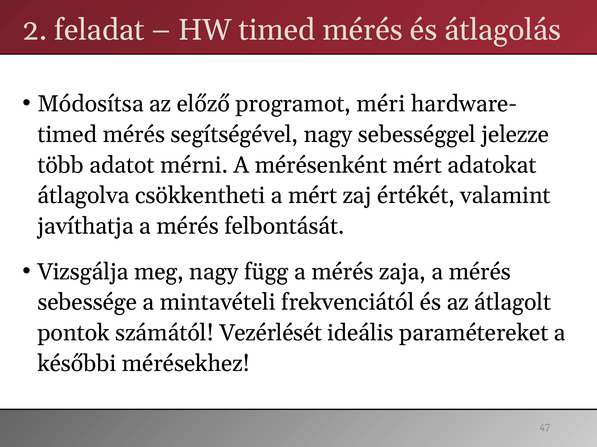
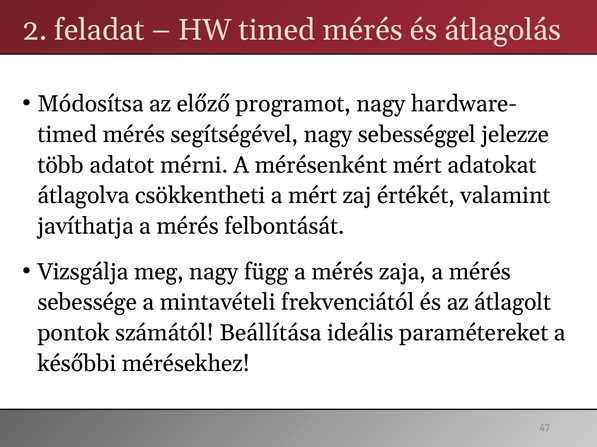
programot méri: méri -> nagy
Vezérlését: Vezérlését -> Beállítása
